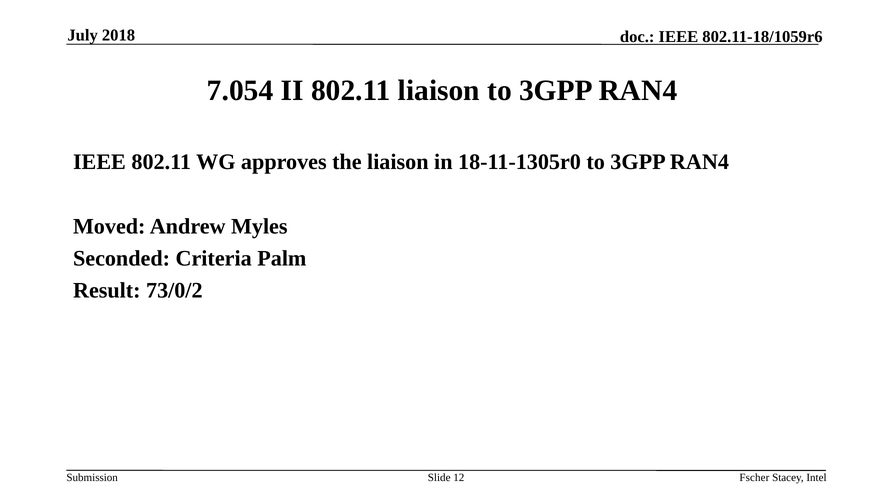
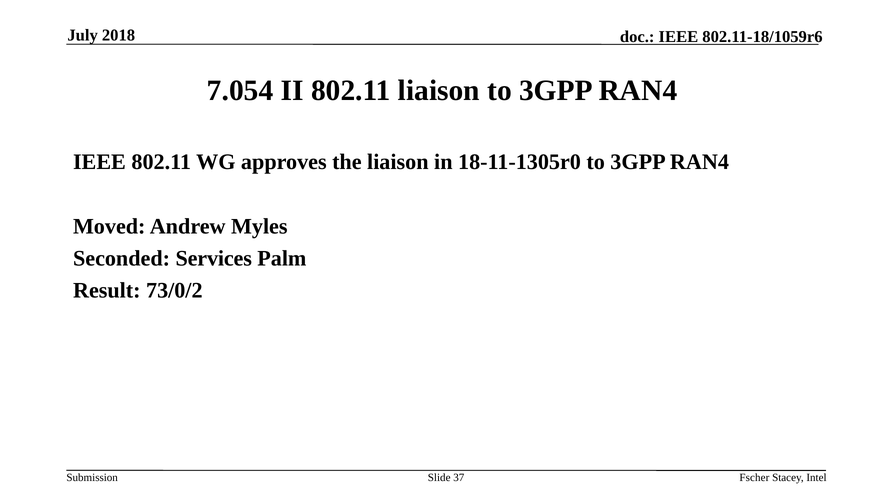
Criteria: Criteria -> Services
12: 12 -> 37
